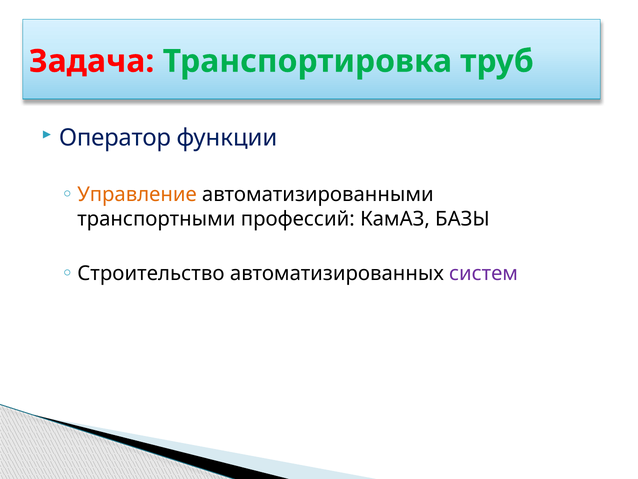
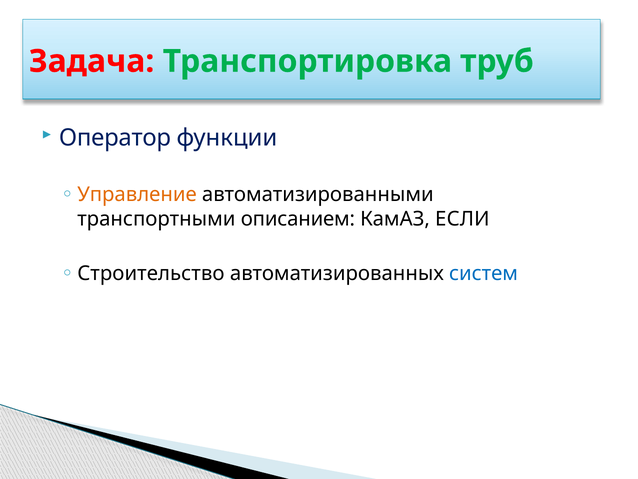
профессий: профессий -> описанием
БАЗЫ: БАЗЫ -> ЕСЛИ
систем colour: purple -> blue
